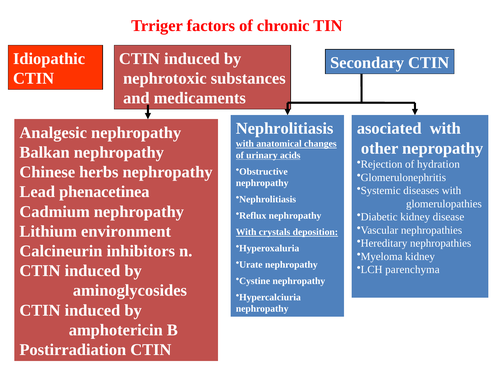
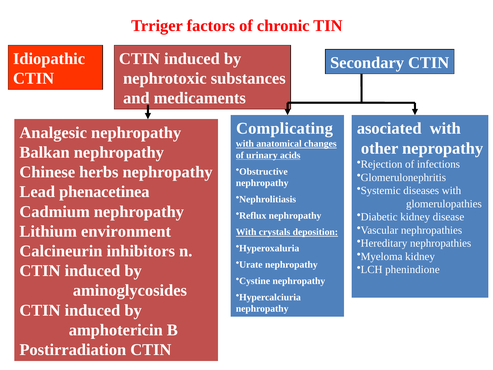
Nephrolitiasis at (285, 128): Nephrolitiasis -> Complicating
hydration: hydration -> infections
parenchyma: parenchyma -> phenindione
